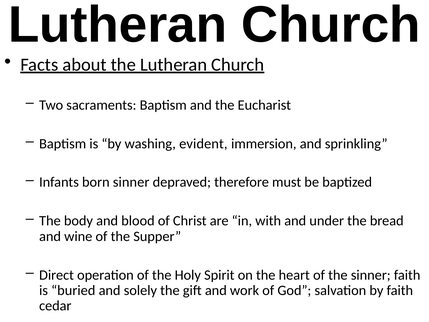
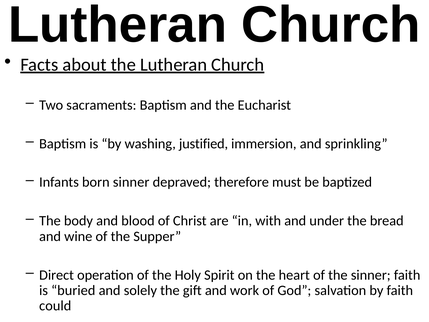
evident: evident -> justified
cedar: cedar -> could
